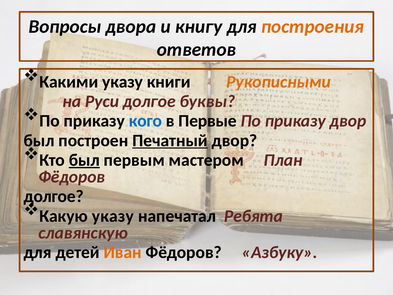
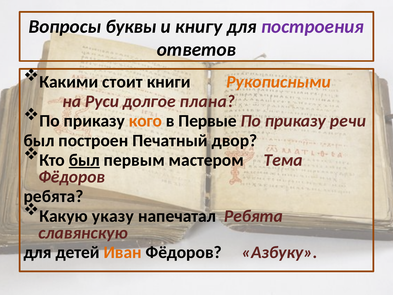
двора: двора -> буквы
построения colour: orange -> purple
Какими указу: указу -> стоит
буквы: буквы -> плана
кого colour: blue -> orange
приказу двор: двор -> речи
Печатный underline: present -> none
План: План -> Тема
долгое at (54, 196): долгое -> ребята
